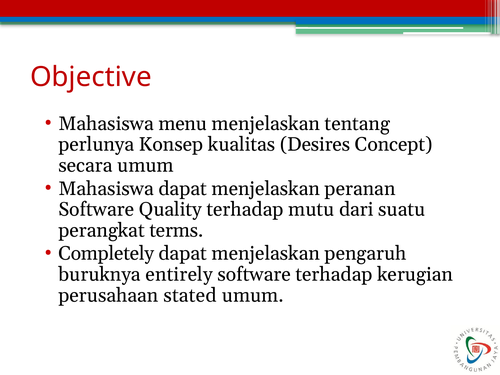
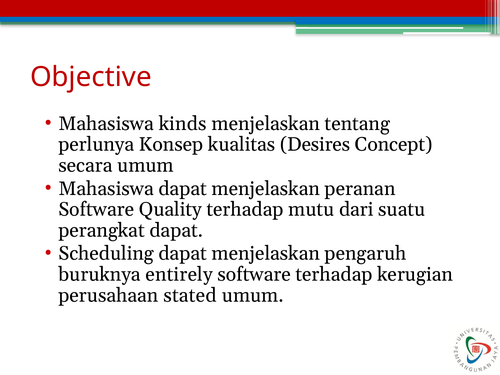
menu: menu -> kinds
perangkat terms: terms -> dapat
Completely: Completely -> Scheduling
